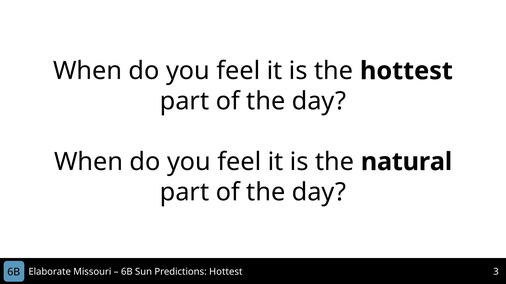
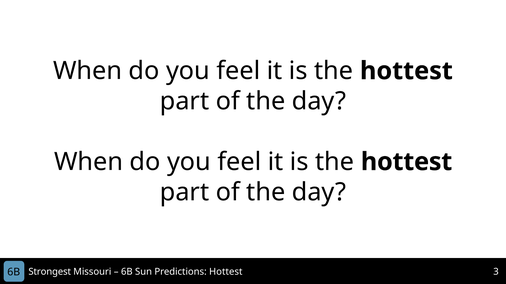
natural at (407, 162): natural -> hottest
Elaborate: Elaborate -> Strongest
